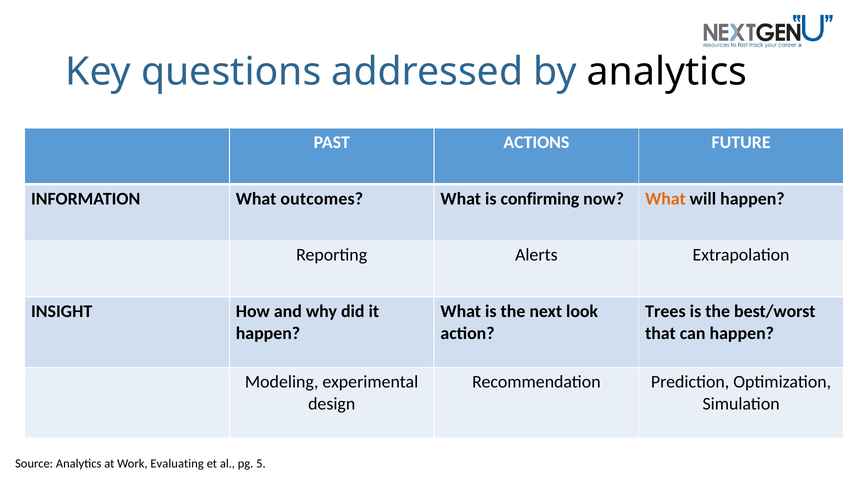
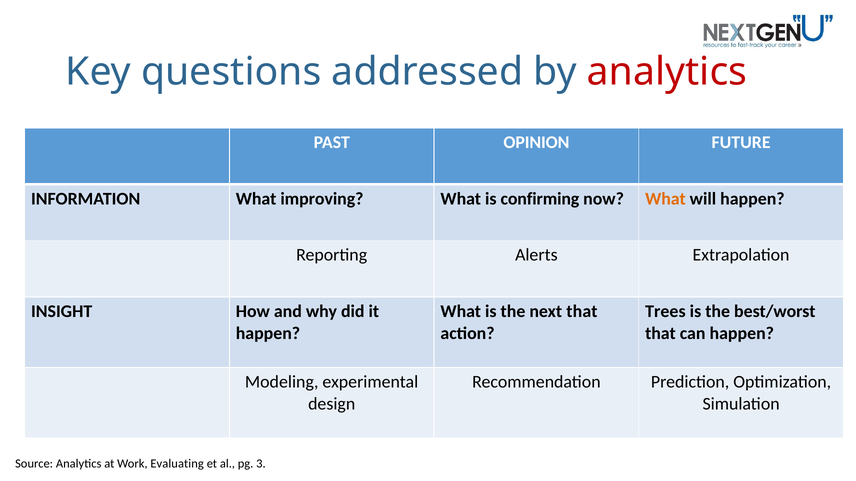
analytics at (667, 72) colour: black -> red
ACTIONS: ACTIONS -> OPINION
outcomes: outcomes -> improving
next look: look -> that
5: 5 -> 3
